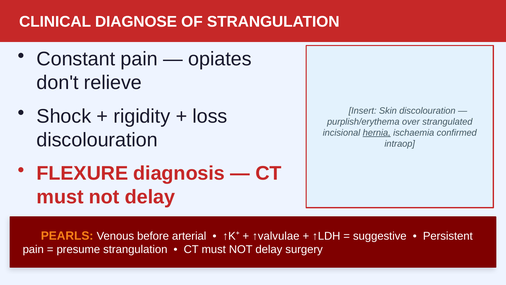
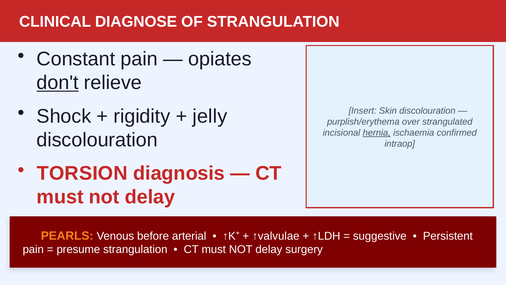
don't underline: none -> present
loss: loss -> jelly
FLEXURE: FLEXURE -> TORSION
